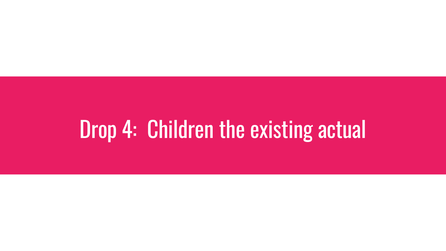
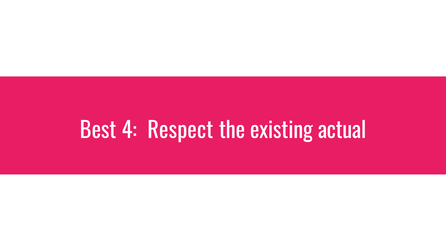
Drop: Drop -> Best
Children: Children -> Respect
